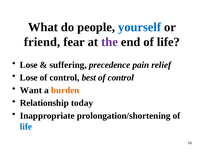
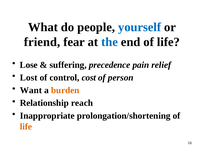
the colour: purple -> blue
Lose at (29, 78): Lose -> Lost
best: best -> cost
control at (121, 78): control -> person
today: today -> reach
life at (26, 127) colour: blue -> orange
